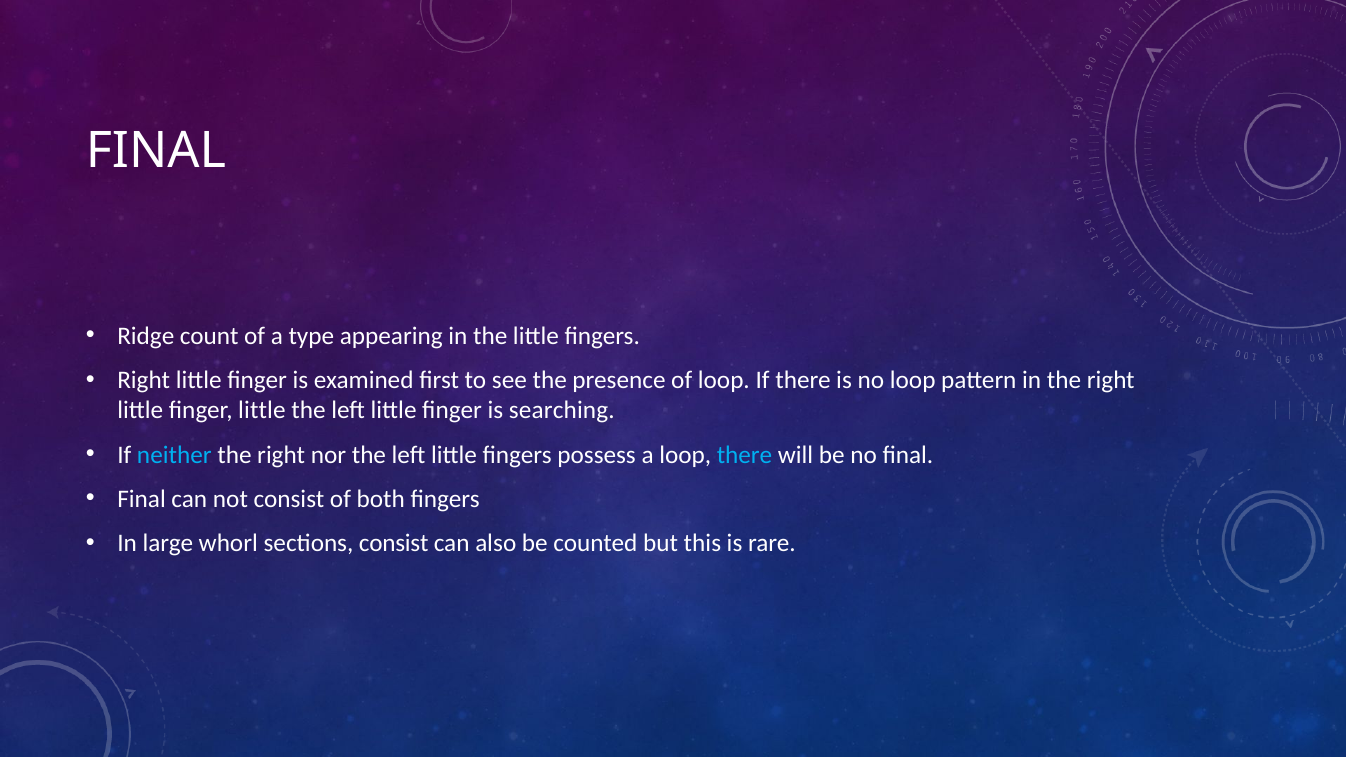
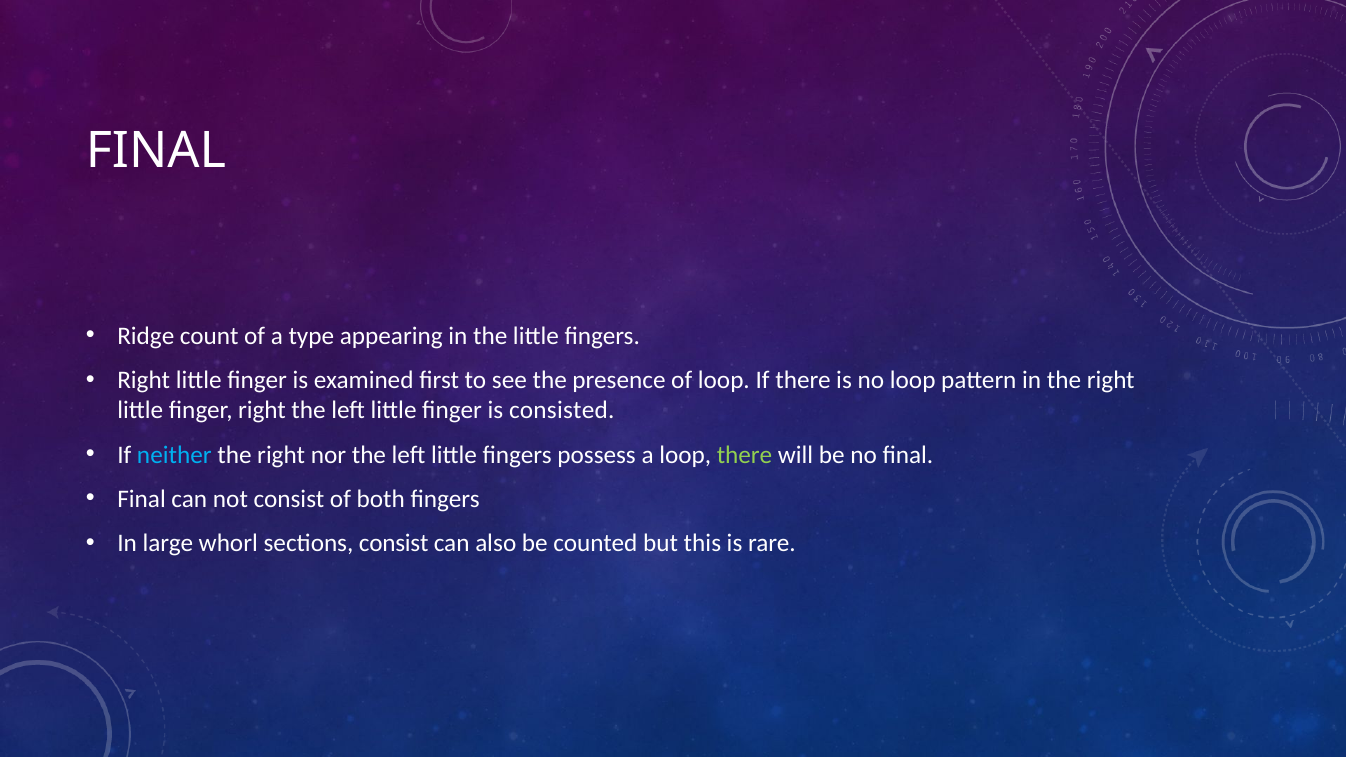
finger little: little -> right
searching: searching -> consisted
there at (745, 455) colour: light blue -> light green
